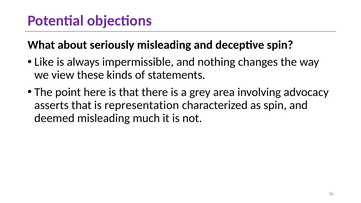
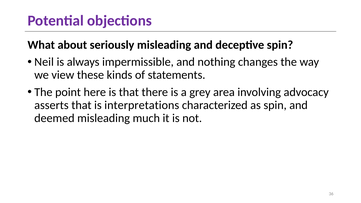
Like: Like -> Neil
representation: representation -> interpretations
